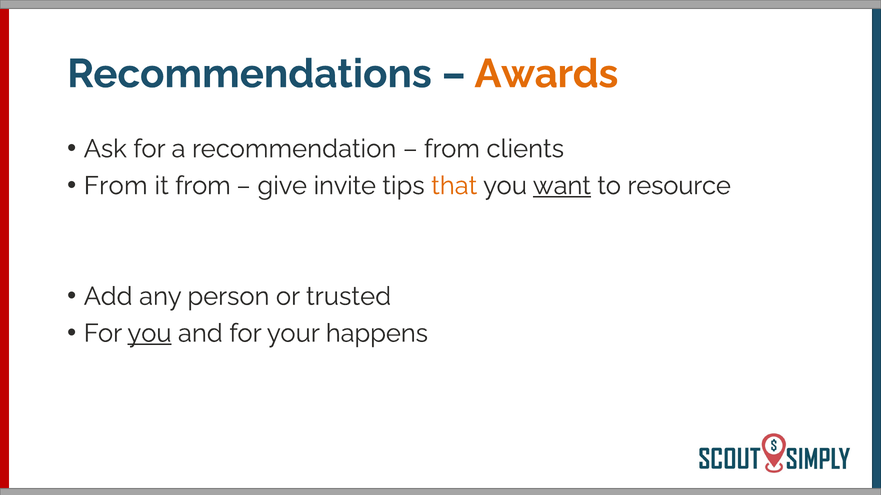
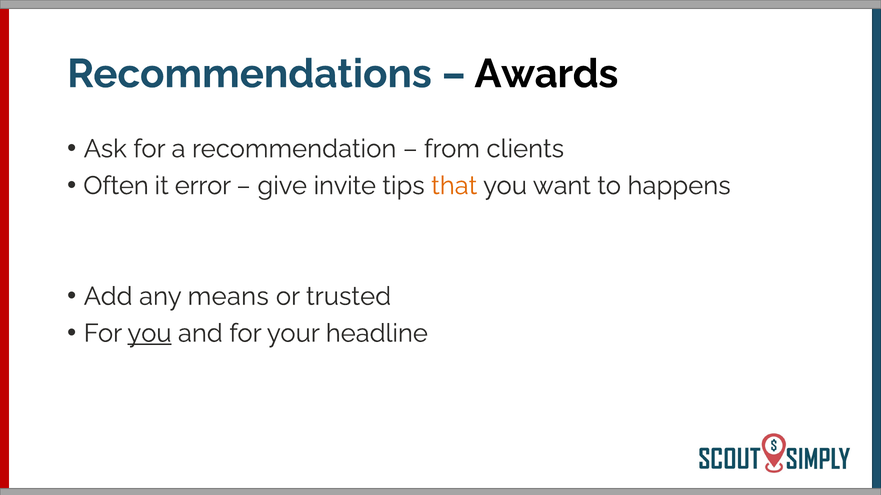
Awards colour: orange -> black
From at (116, 186): From -> Often
it from: from -> error
want underline: present -> none
resource: resource -> happens
person: person -> means
happens: happens -> headline
